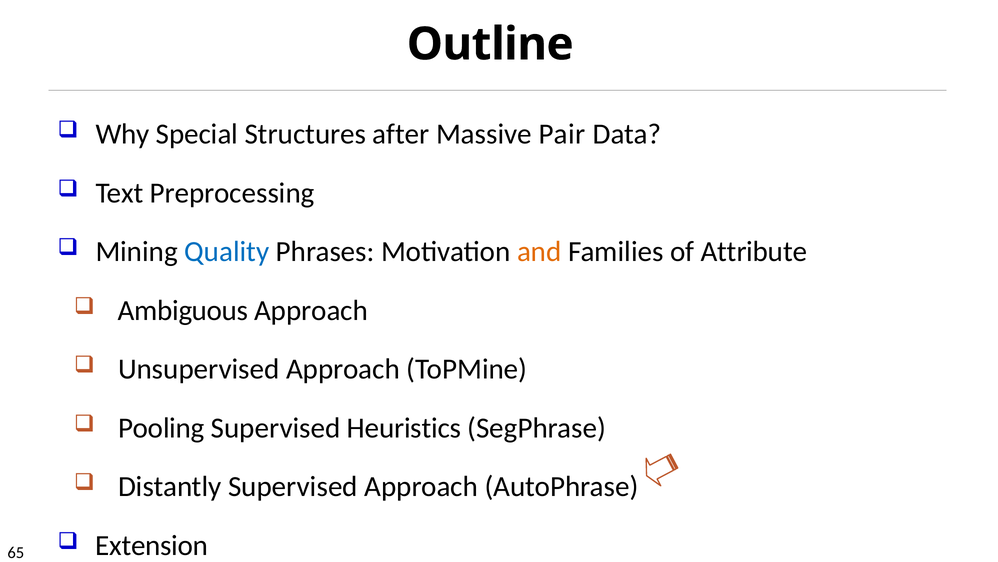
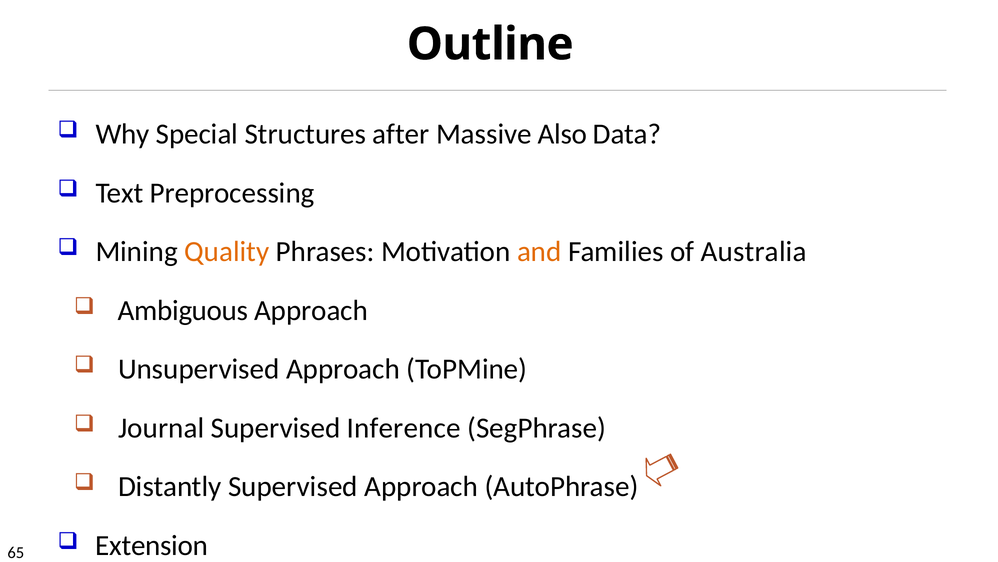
Pair: Pair -> Also
Quality colour: blue -> orange
Attribute: Attribute -> Australia
Pooling: Pooling -> Journal
Heuristics: Heuristics -> Inference
